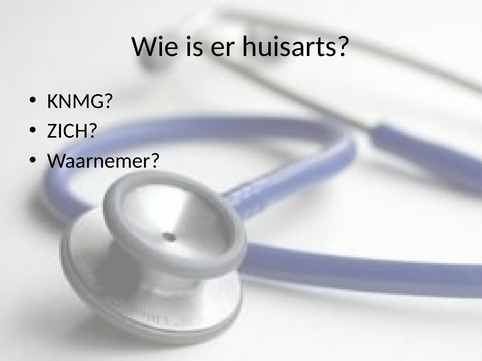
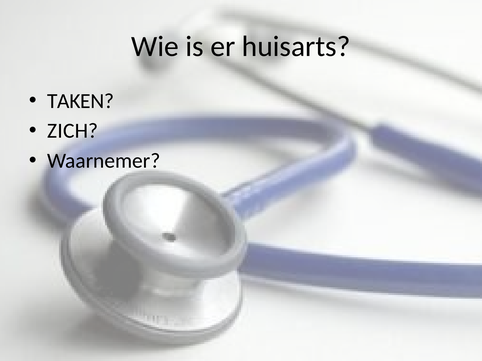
KNMG: KNMG -> TAKEN
